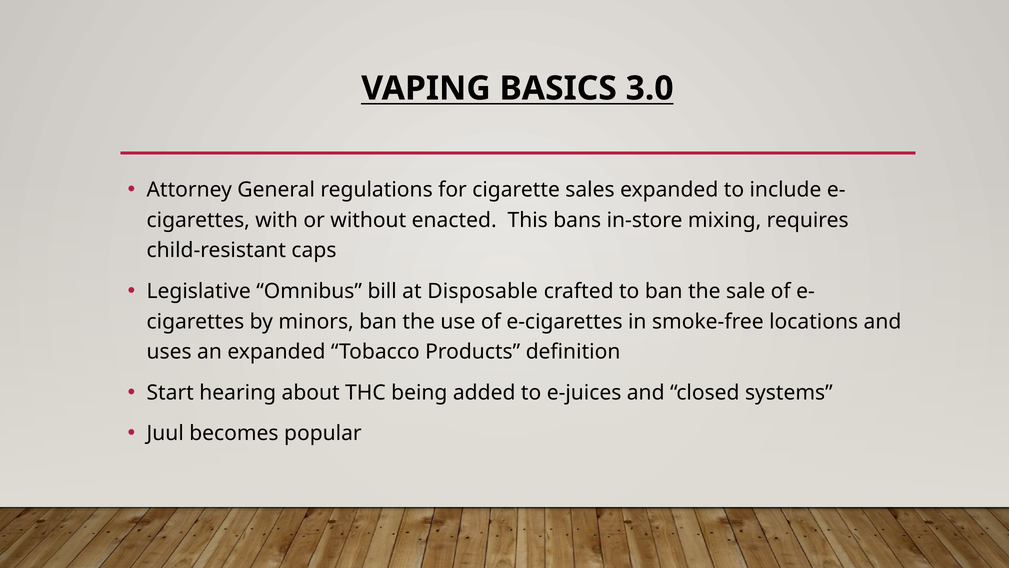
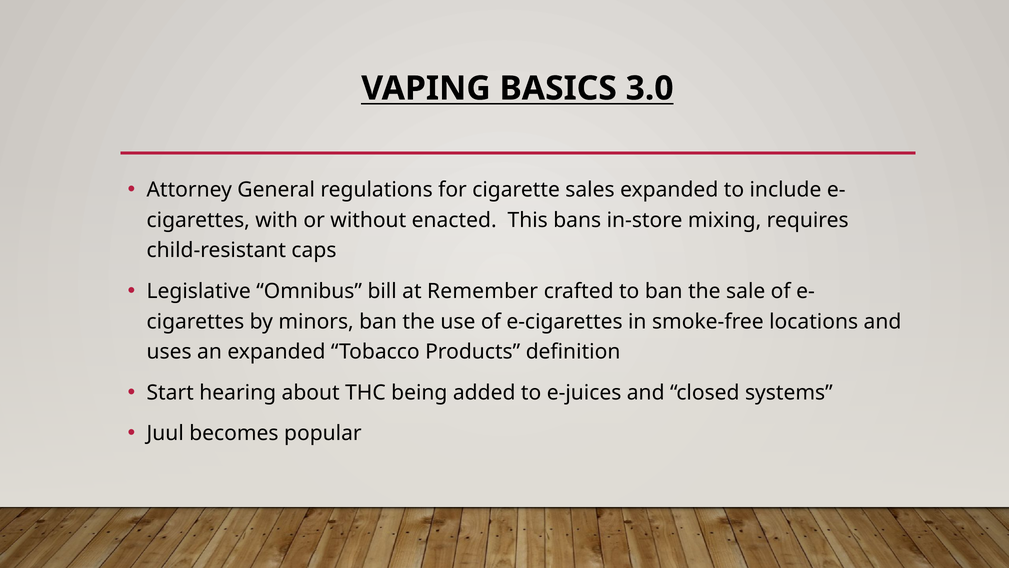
Disposable: Disposable -> Remember
